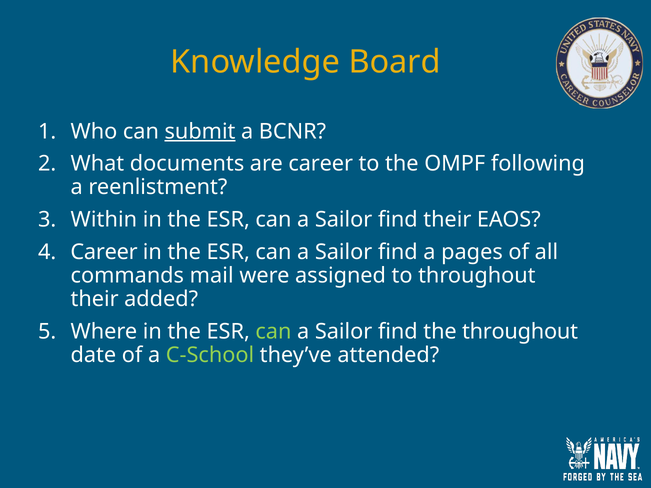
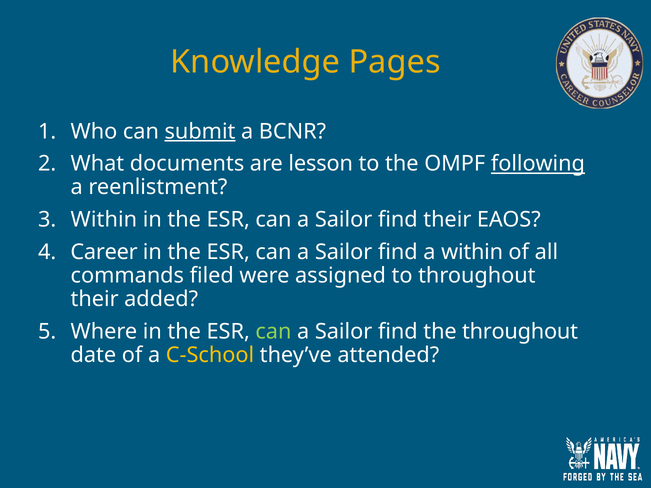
Board: Board -> Pages
are career: career -> lesson
following underline: none -> present
a pages: pages -> within
mail: mail -> filed
C-School colour: light green -> yellow
